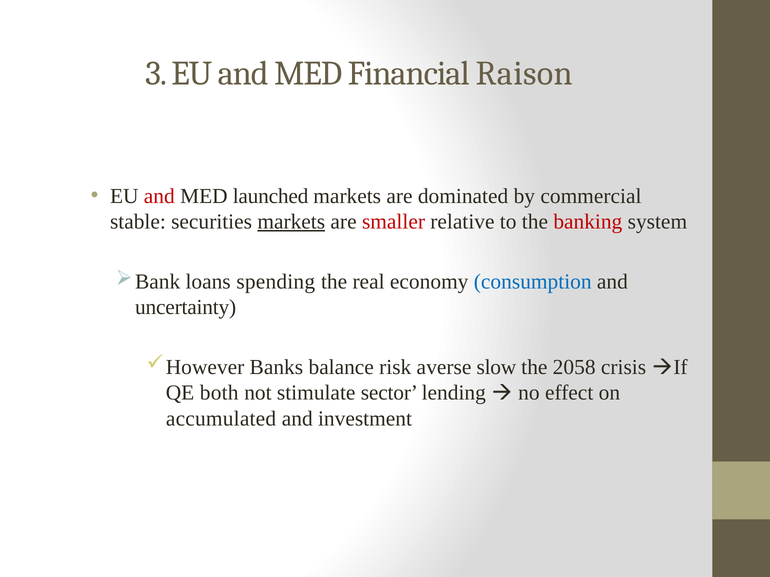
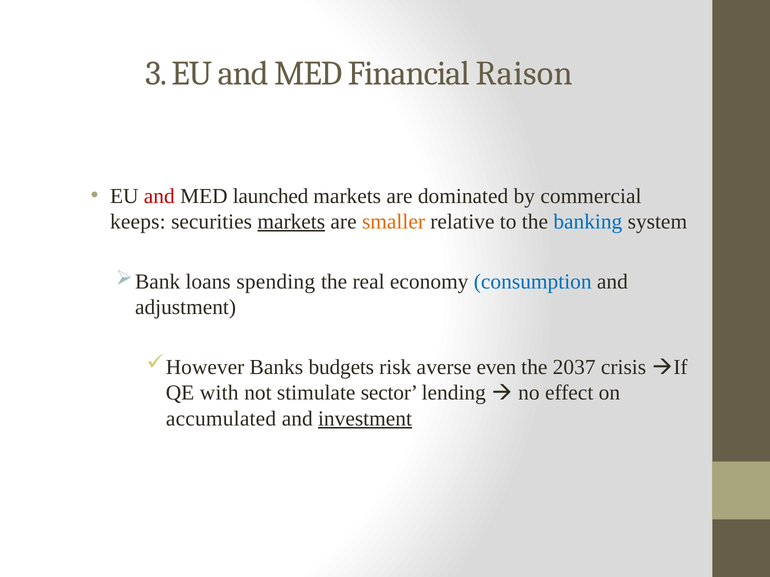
stable: stable -> keeps
smaller colour: red -> orange
banking colour: red -> blue
uncertainty: uncertainty -> adjustment
balance: balance -> budgets
slow: slow -> even
2058: 2058 -> 2037
both: both -> with
investment underline: none -> present
